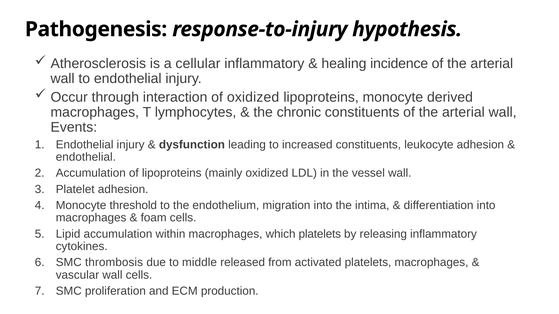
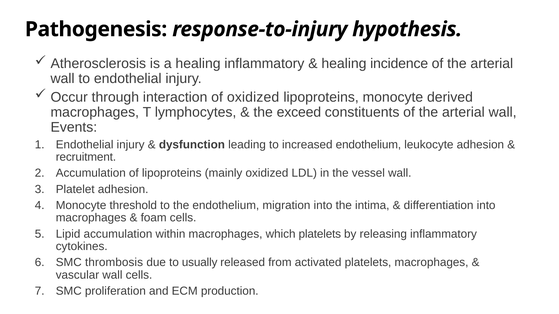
a cellular: cellular -> healing
chronic: chronic -> exceed
increased constituents: constituents -> endothelium
endothelial at (86, 157): endothelial -> recruitment
middle: middle -> usually
